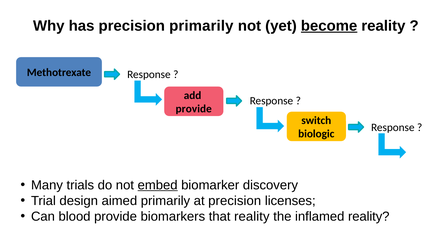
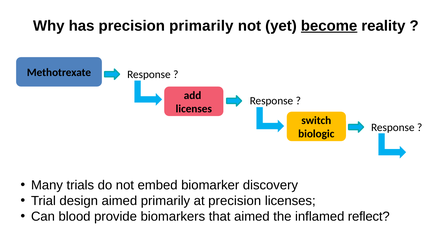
provide at (194, 109): provide -> licenses
embed underline: present -> none
that reality: reality -> aimed
inflamed reality: reality -> reflect
